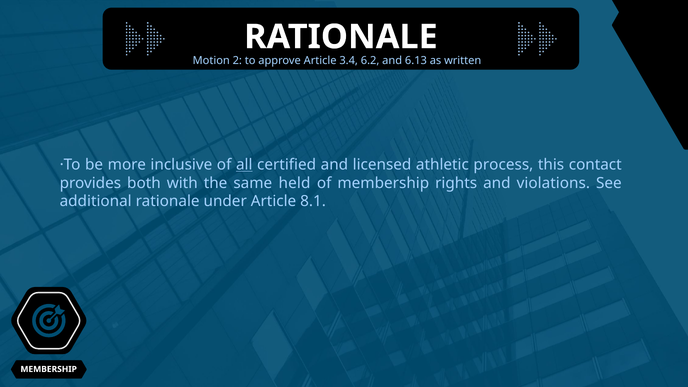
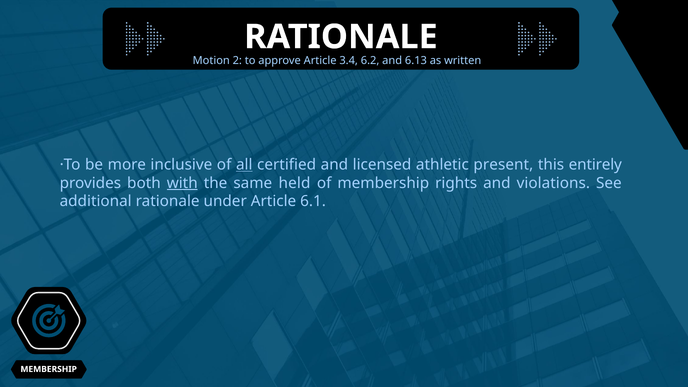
process: process -> present
contact: contact -> entirely
with underline: none -> present
8.1: 8.1 -> 6.1
